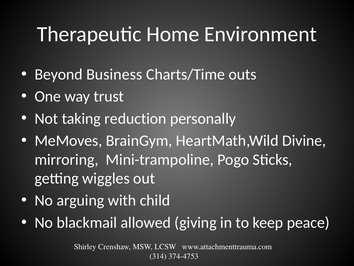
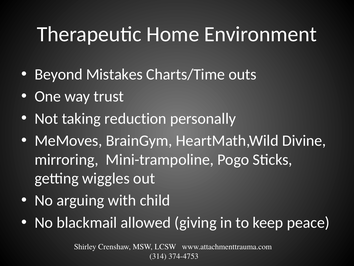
Business: Business -> Mistakes
